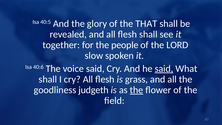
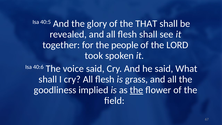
slow: slow -> took
said at (164, 69) underline: present -> none
judgeth: judgeth -> implied
